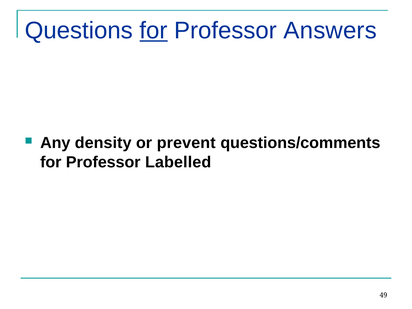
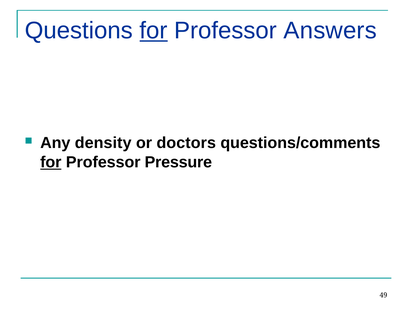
prevent: prevent -> doctors
for at (51, 162) underline: none -> present
Labelled: Labelled -> Pressure
